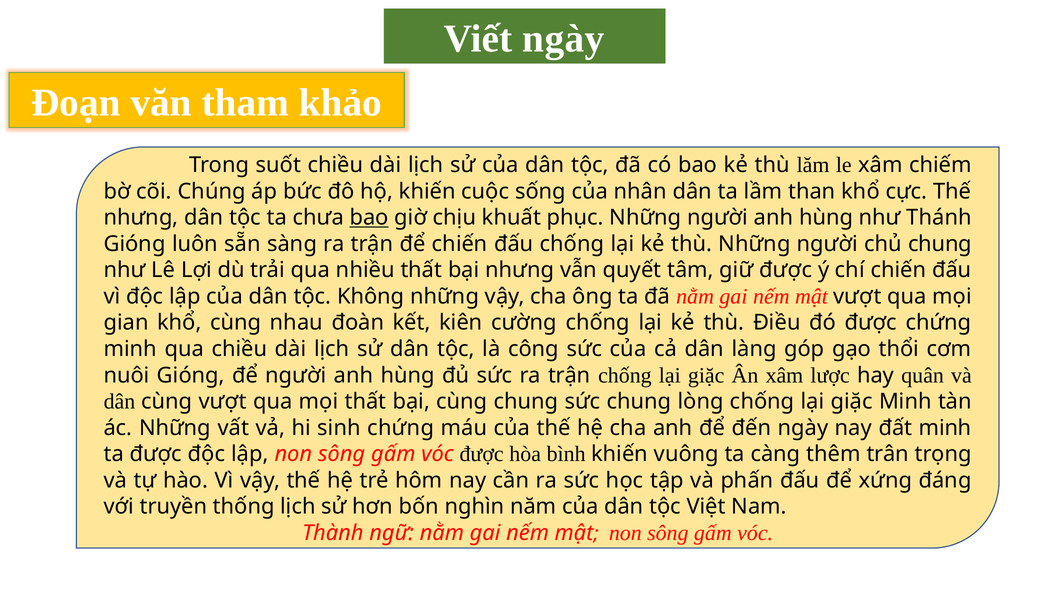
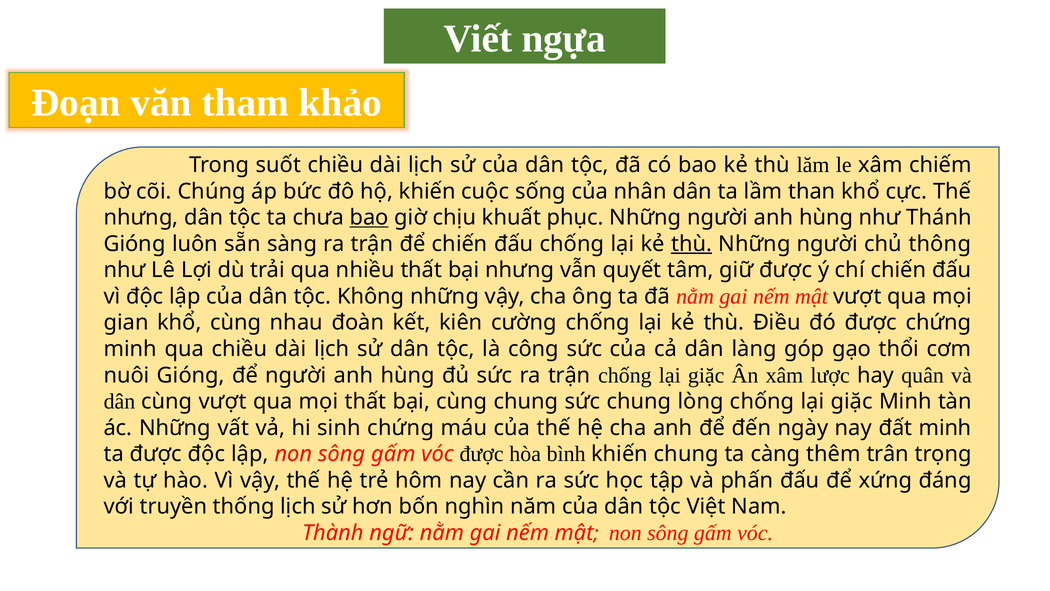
Viết ngày: ngày -> ngựa
thù at (692, 244) underline: none -> present
chủ chung: chung -> thông
khiến vuông: vuông -> chung
